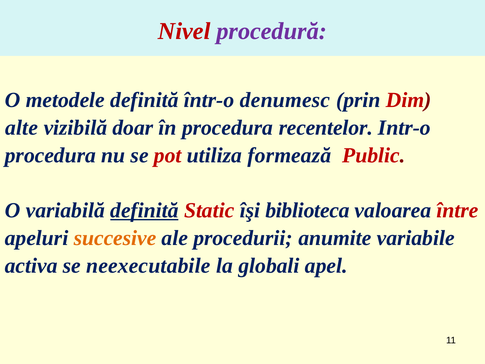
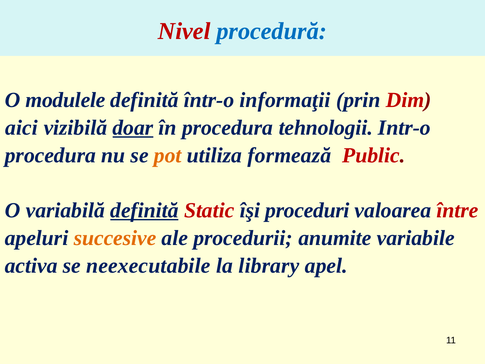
procedură colour: purple -> blue
metodele: metodele -> modulele
denumesc: denumesc -> informaţii
alte: alte -> aici
doar underline: none -> present
recentelor: recentelor -> tehnologii
pot colour: red -> orange
biblioteca: biblioteca -> proceduri
globali: globali -> library
